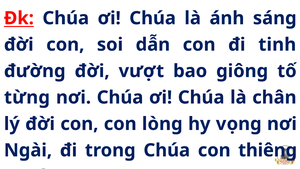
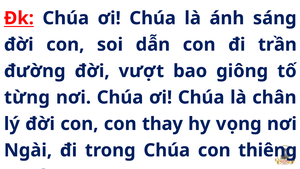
tinh: tinh -> trần
lòng: lòng -> thay
